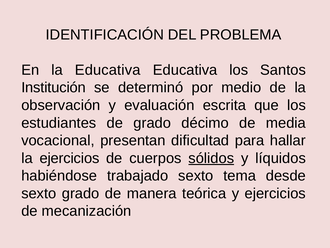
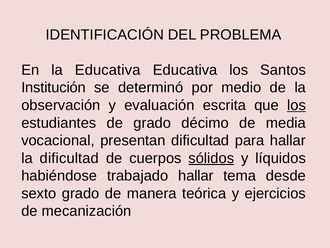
los at (296, 105) underline: none -> present
la ejercicios: ejercicios -> dificultad
trabajado sexto: sexto -> hallar
